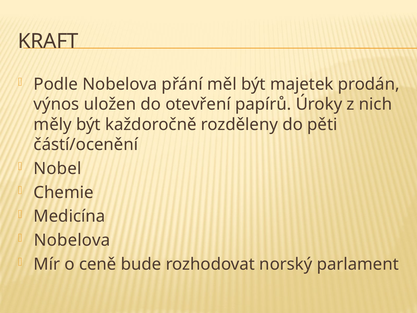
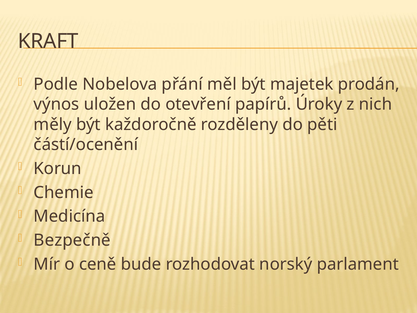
Nobel: Nobel -> Korun
Nobelova at (72, 240): Nobelova -> Bezpečně
